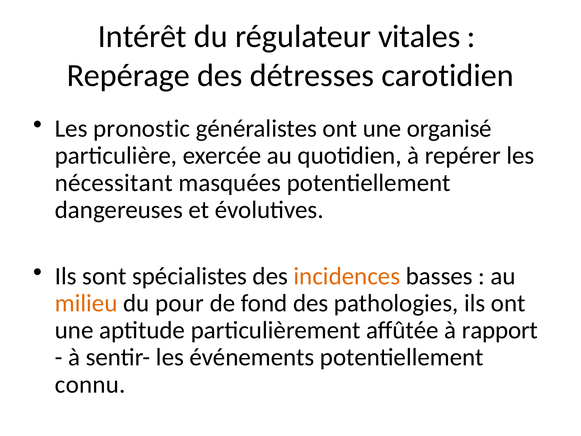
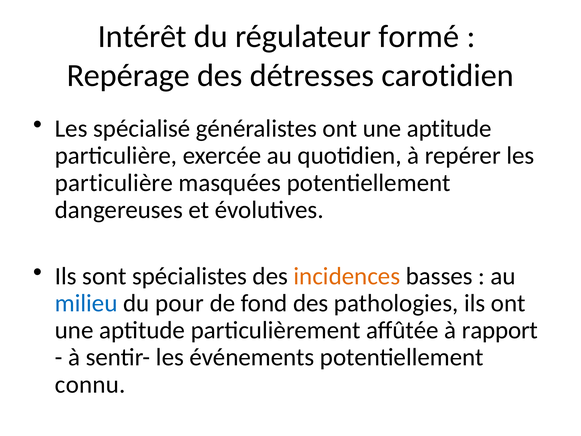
vitales: vitales -> formé
pronostic: pronostic -> spécialisé
généralistes ont une organisé: organisé -> aptitude
nécessitant at (114, 183): nécessitant -> particulière
milieu colour: orange -> blue
